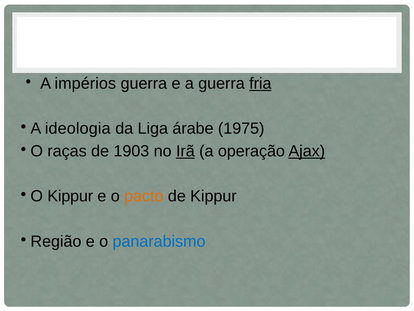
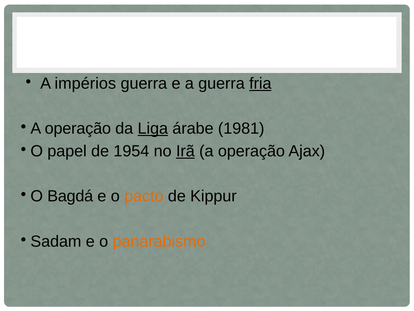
ideologia at (78, 128): ideologia -> operação
Liga underline: none -> present
1975: 1975 -> 1981
raças: raças -> papel
1903: 1903 -> 1954
Ajax underline: present -> none
O Kippur: Kippur -> Bagdá
Região: Região -> Sadam
panarabismo colour: blue -> orange
